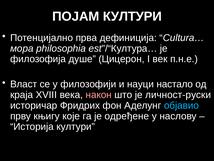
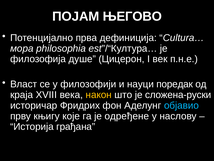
ПОЈАМ КУЛТУРИ: КУЛТУРИ -> ЊЕГОВО
настало: настало -> поредак
након colour: pink -> yellow
личност-руски: личност-руски -> сложена-руски
Историја култури: култури -> грађана
